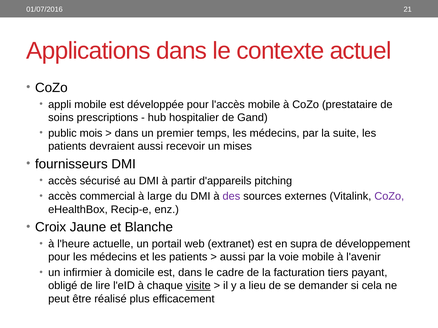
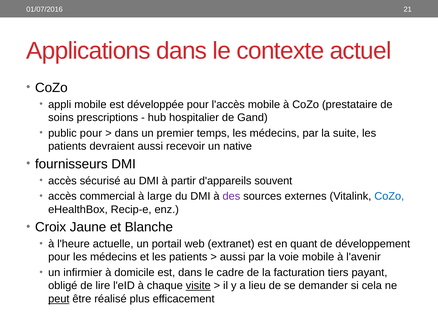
public mois: mois -> pour
mises: mises -> native
pitching: pitching -> souvent
CoZo at (389, 197) colour: purple -> blue
supra: supra -> quant
peut underline: none -> present
